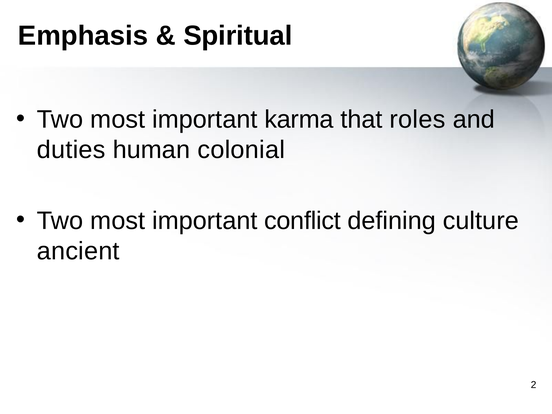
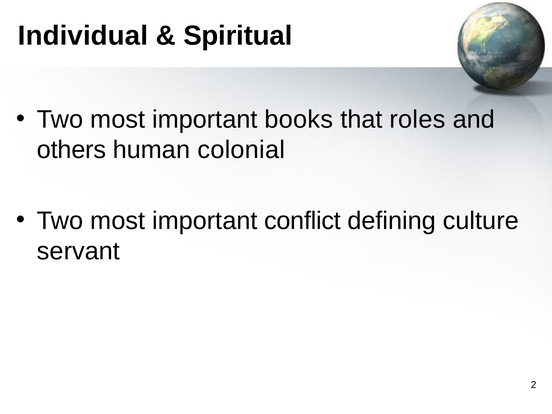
Emphasis: Emphasis -> Individual
karma: karma -> books
duties: duties -> others
ancient: ancient -> servant
